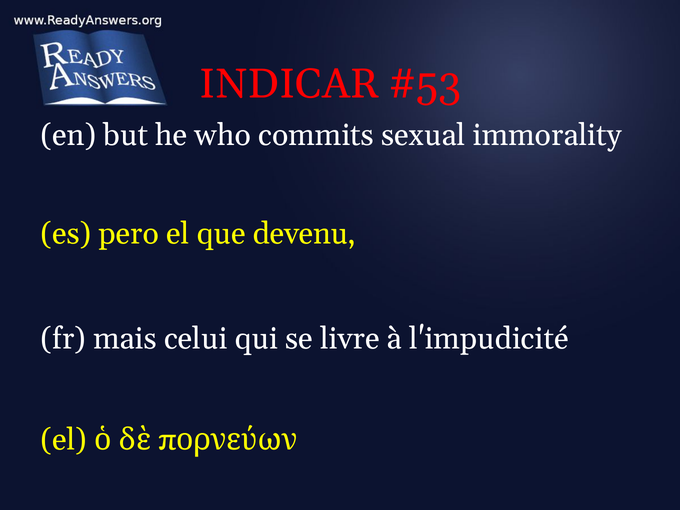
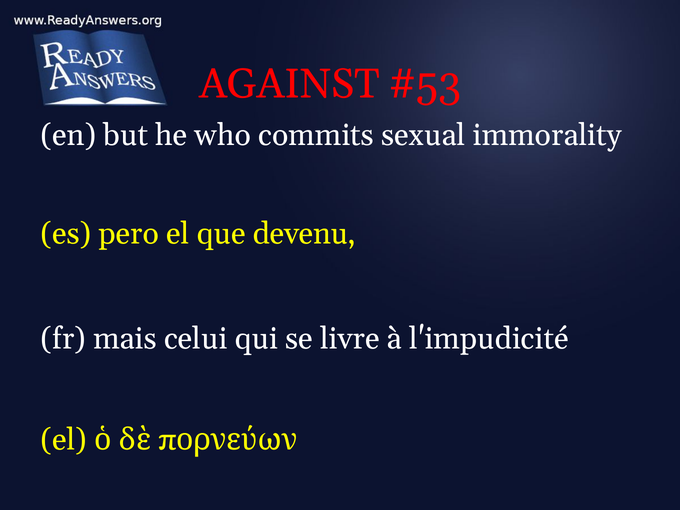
INDICAR: INDICAR -> AGAINST
